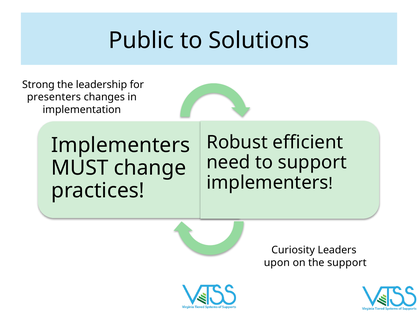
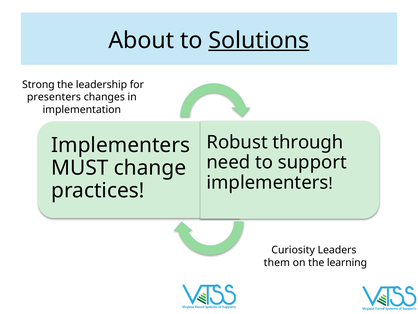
Public: Public -> About
Solutions underline: none -> present
efficient: efficient -> through
upon: upon -> them
the support: support -> learning
